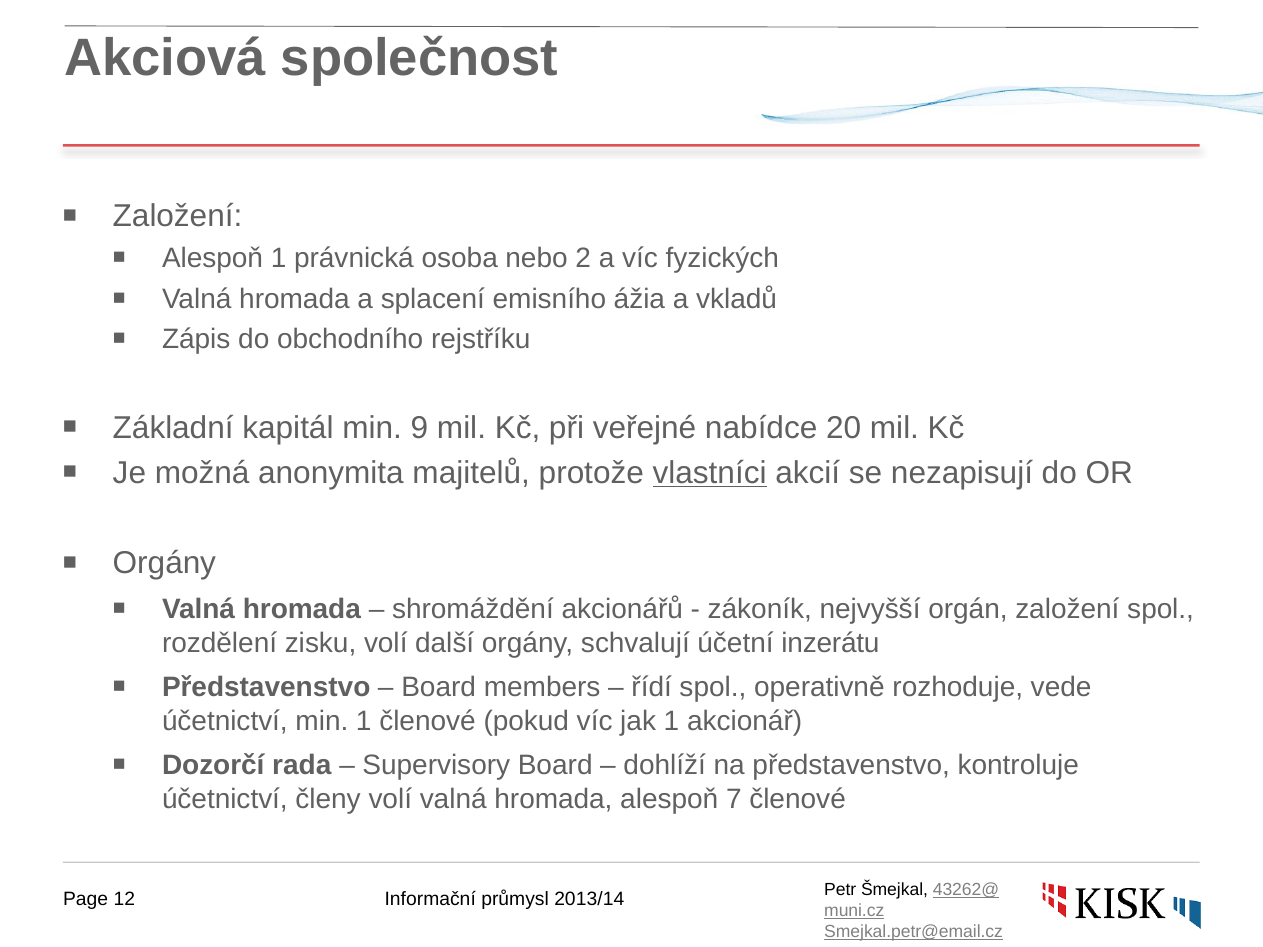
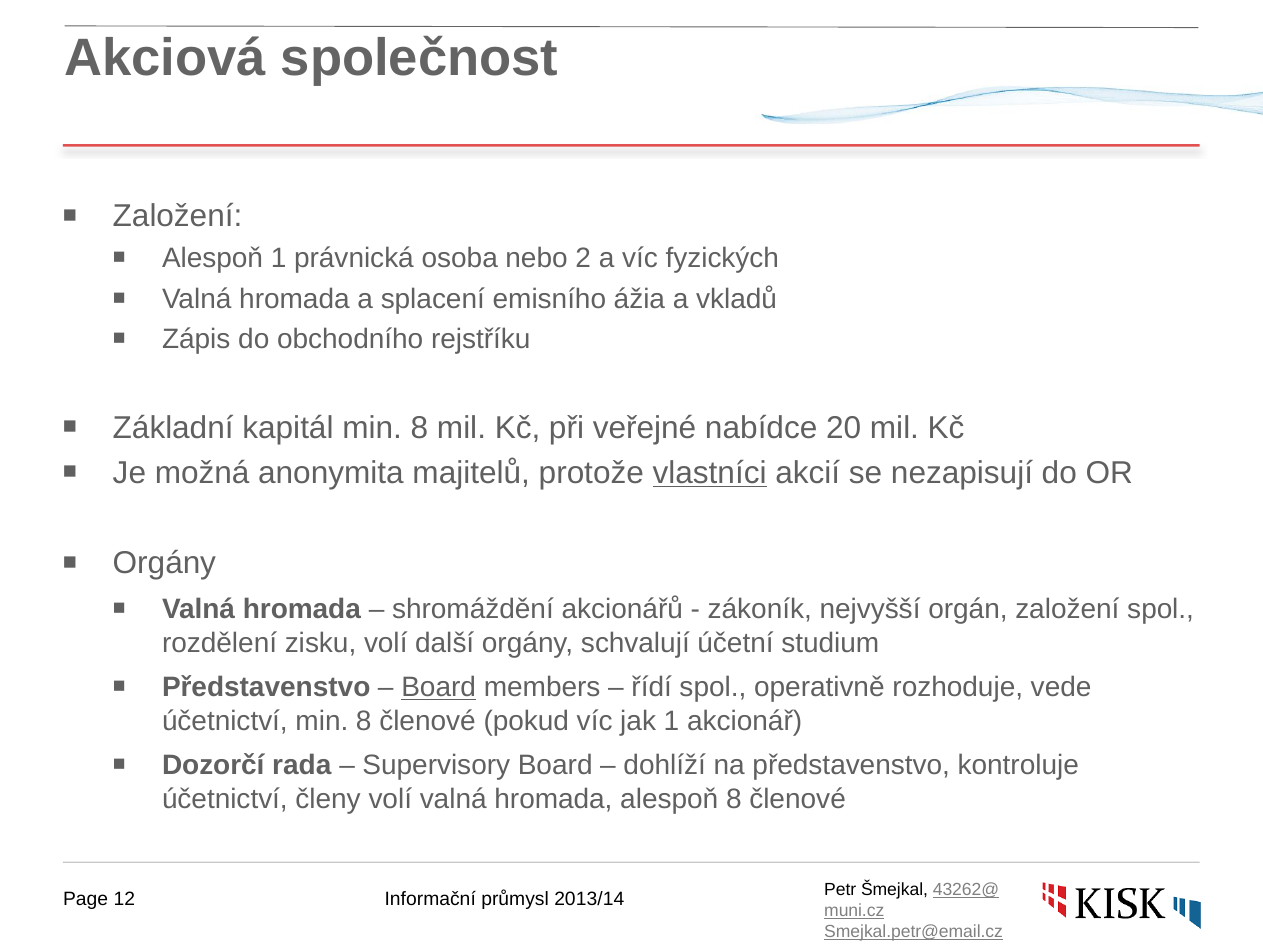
kapitál min 9: 9 -> 8
inzerátu: inzerátu -> studium
Board at (439, 687) underline: none -> present
účetnictví min 1: 1 -> 8
alespoň 7: 7 -> 8
